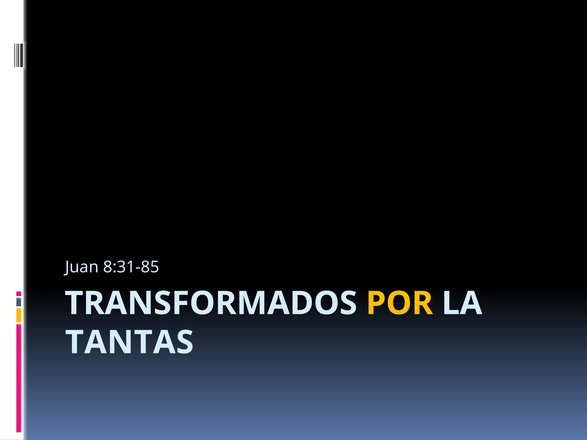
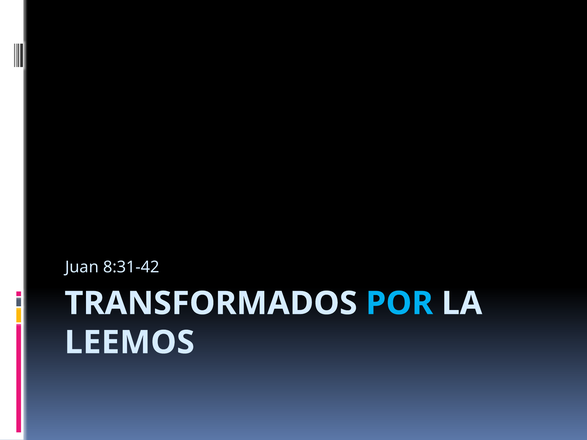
8:31-85: 8:31-85 -> 8:31-42
POR colour: yellow -> light blue
TANTAS: TANTAS -> LEEMOS
